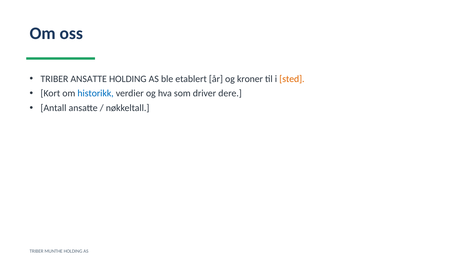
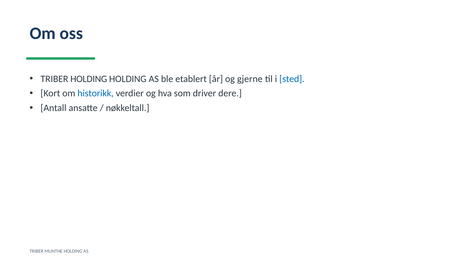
TRIBER ANSATTE: ANSATTE -> HOLDING
kroner: kroner -> gjerne
sted colour: orange -> blue
